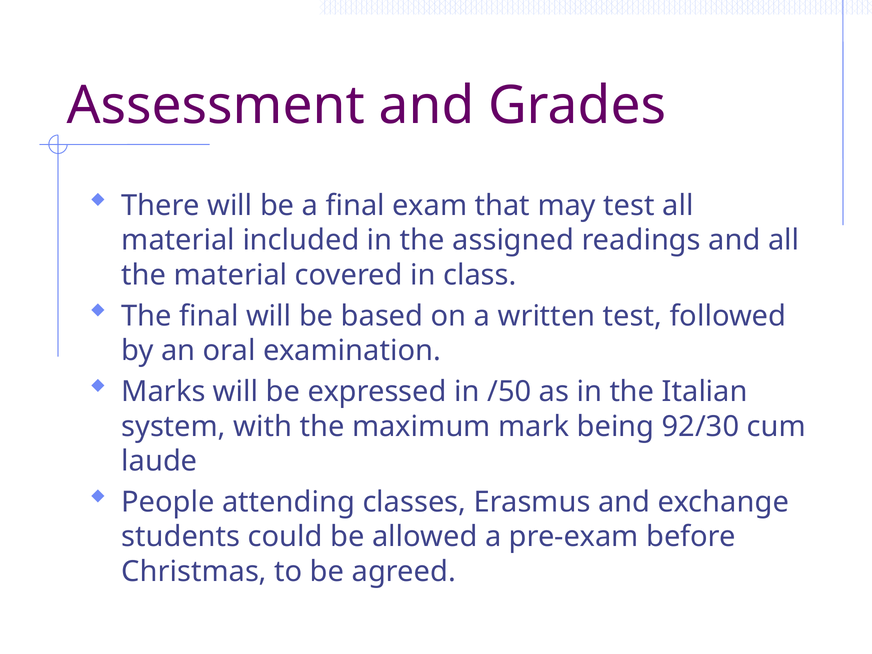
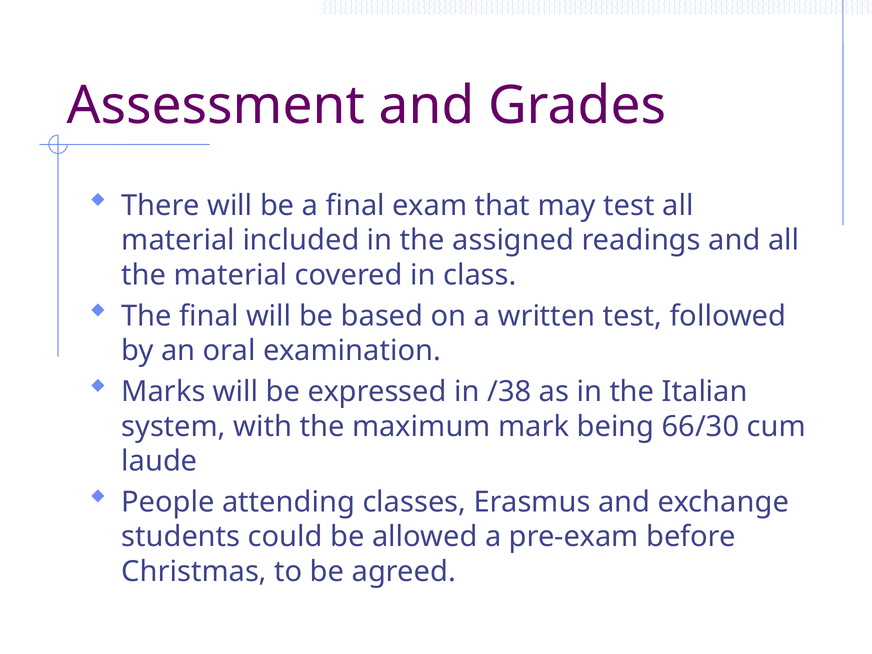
/50: /50 -> /38
92/30: 92/30 -> 66/30
